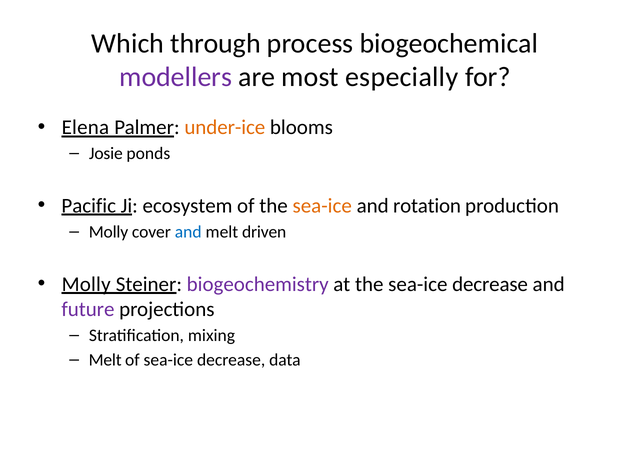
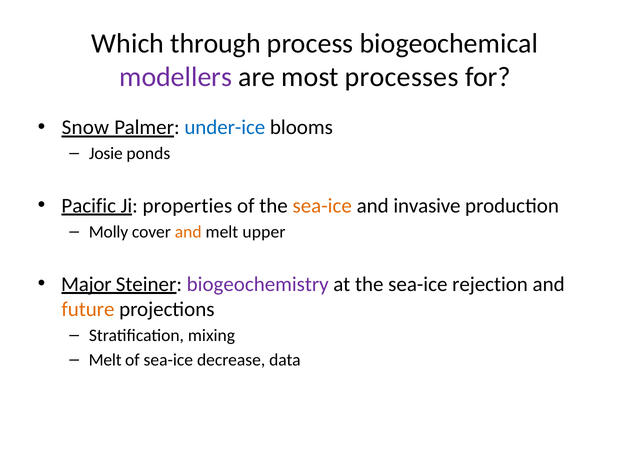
especially: especially -> processes
Elena: Elena -> Snow
under-ice colour: orange -> blue
ecosystem: ecosystem -> properties
rotation: rotation -> invasive
and at (188, 232) colour: blue -> orange
driven: driven -> upper
Molly at (86, 284): Molly -> Major
the sea-ice decrease: decrease -> rejection
future colour: purple -> orange
